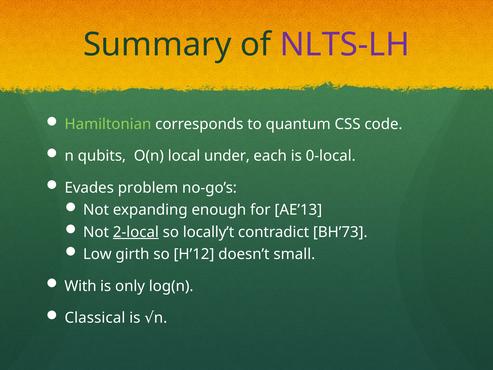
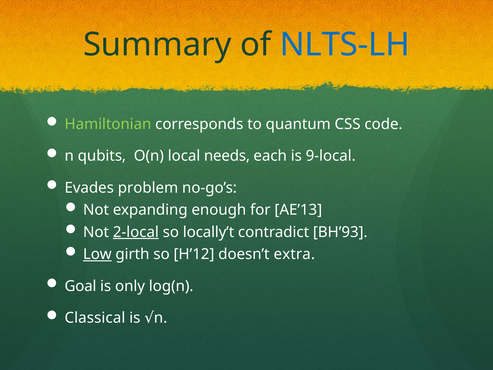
NLTS-LH colour: purple -> blue
under: under -> needs
0-local: 0-local -> 9-local
BH’73: BH’73 -> BH’93
Low underline: none -> present
small: small -> extra
With: With -> Goal
